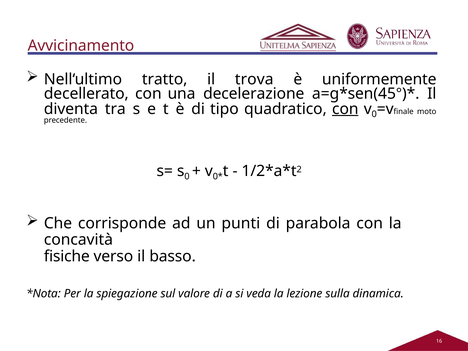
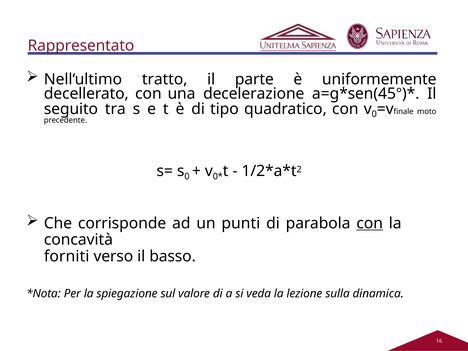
Avvicinamento: Avvicinamento -> Rappresentato
trova: trova -> parte
diventa: diventa -> seguito
con at (345, 109) underline: present -> none
con at (370, 223) underline: none -> present
fisiche: fisiche -> forniti
